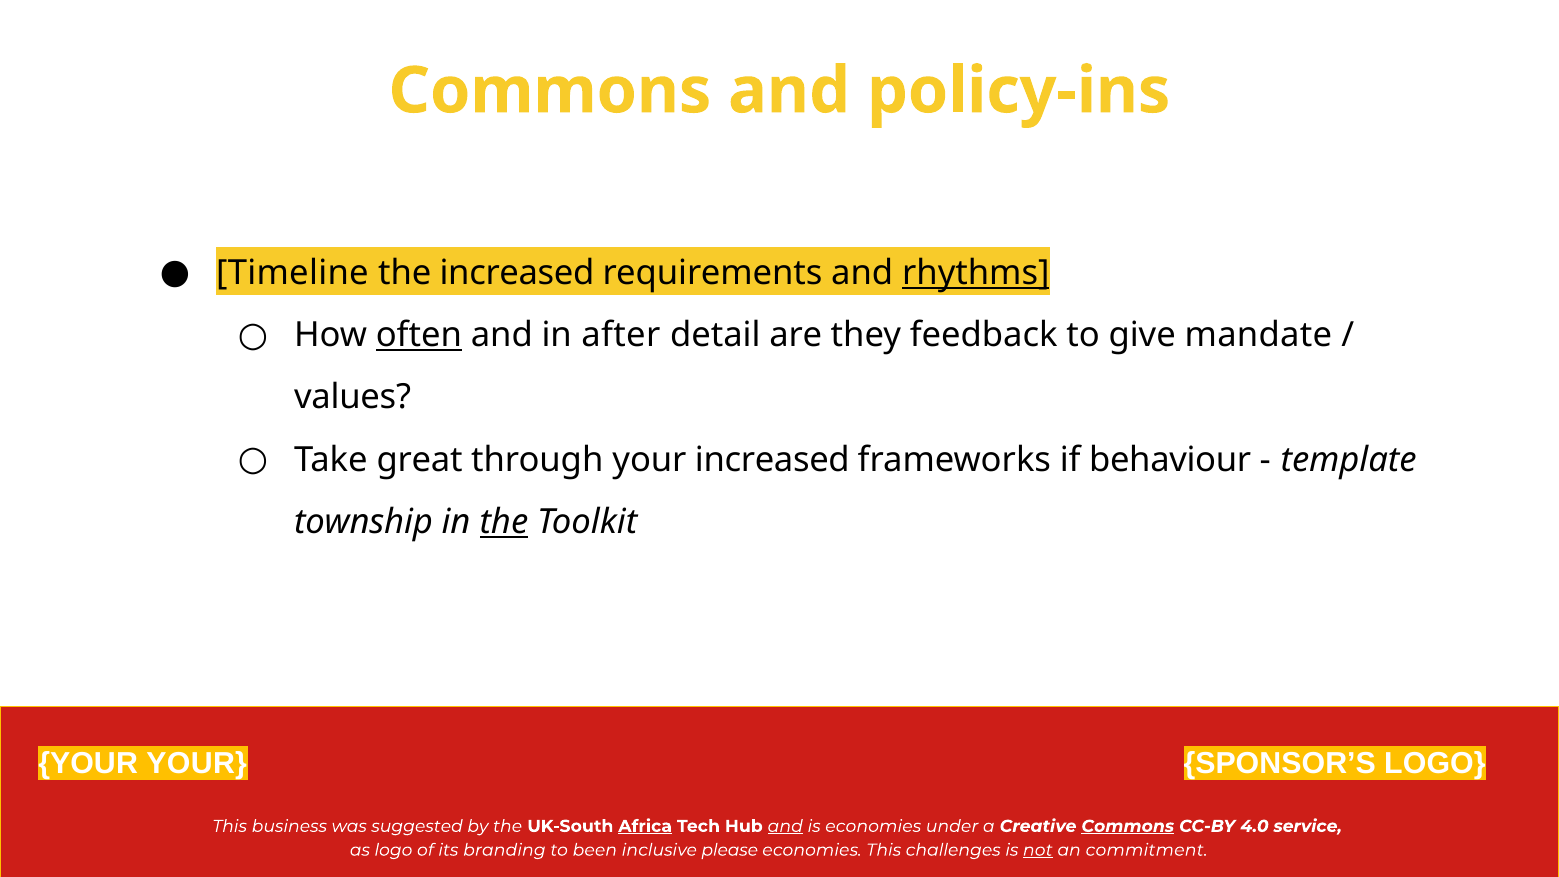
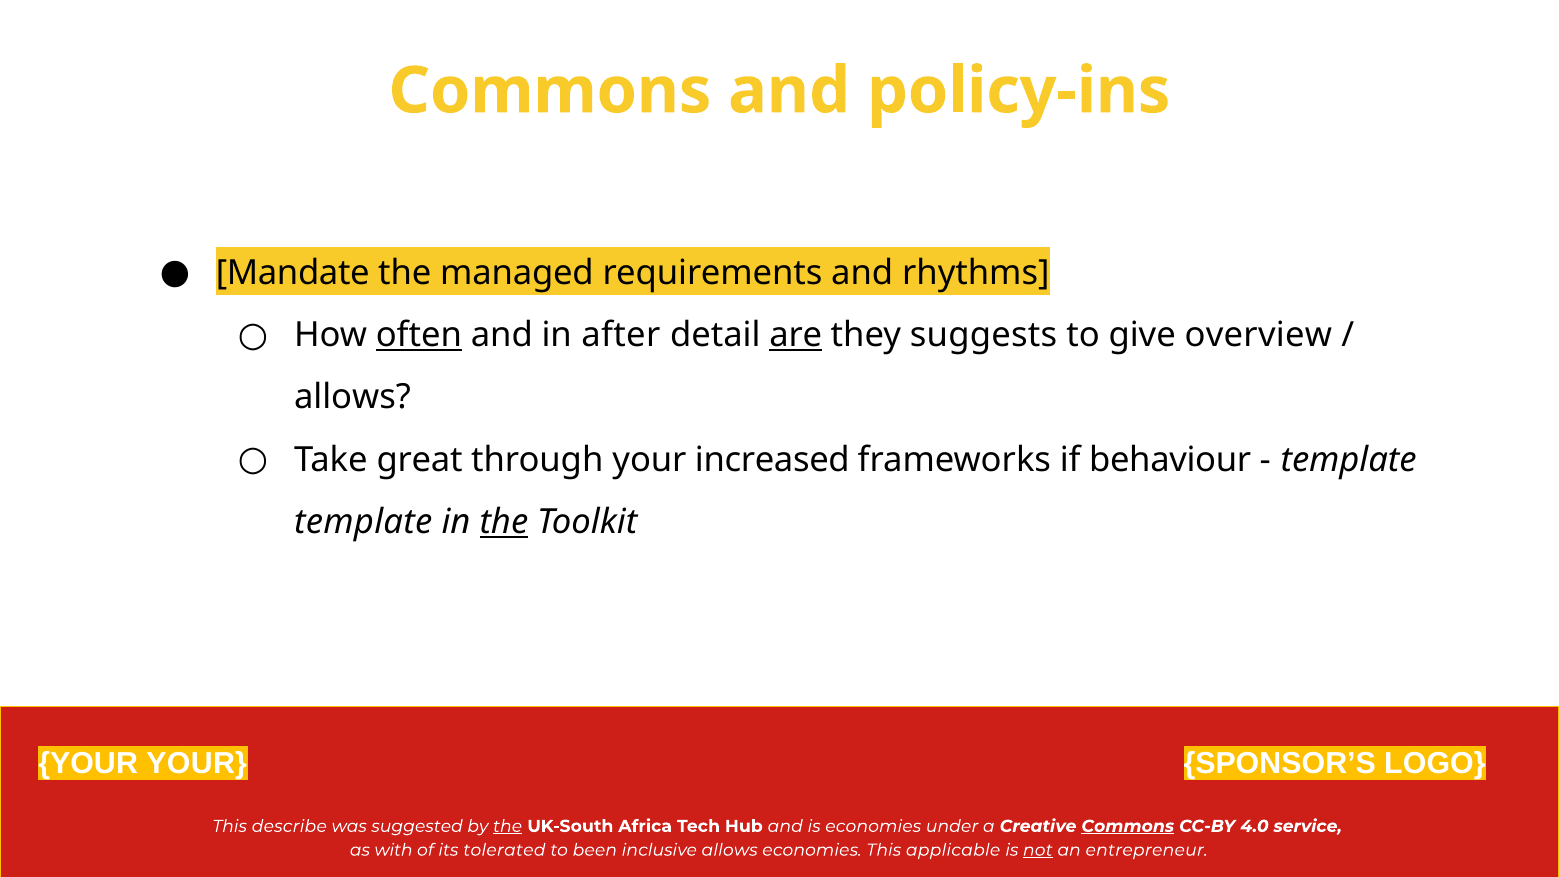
Timeline: Timeline -> Mandate
the increased: increased -> managed
rhythms underline: present -> none
are underline: none -> present
feedback: feedback -> suggests
mandate: mandate -> overview
values at (353, 397): values -> allows
township at (363, 522): township -> template
business: business -> describe
the at (508, 826) underline: none -> present
Africa underline: present -> none
and at (785, 826) underline: present -> none
as logo: logo -> with
branding: branding -> tolerated
inclusive please: please -> allows
challenges: challenges -> applicable
commitment: commitment -> entrepreneur
